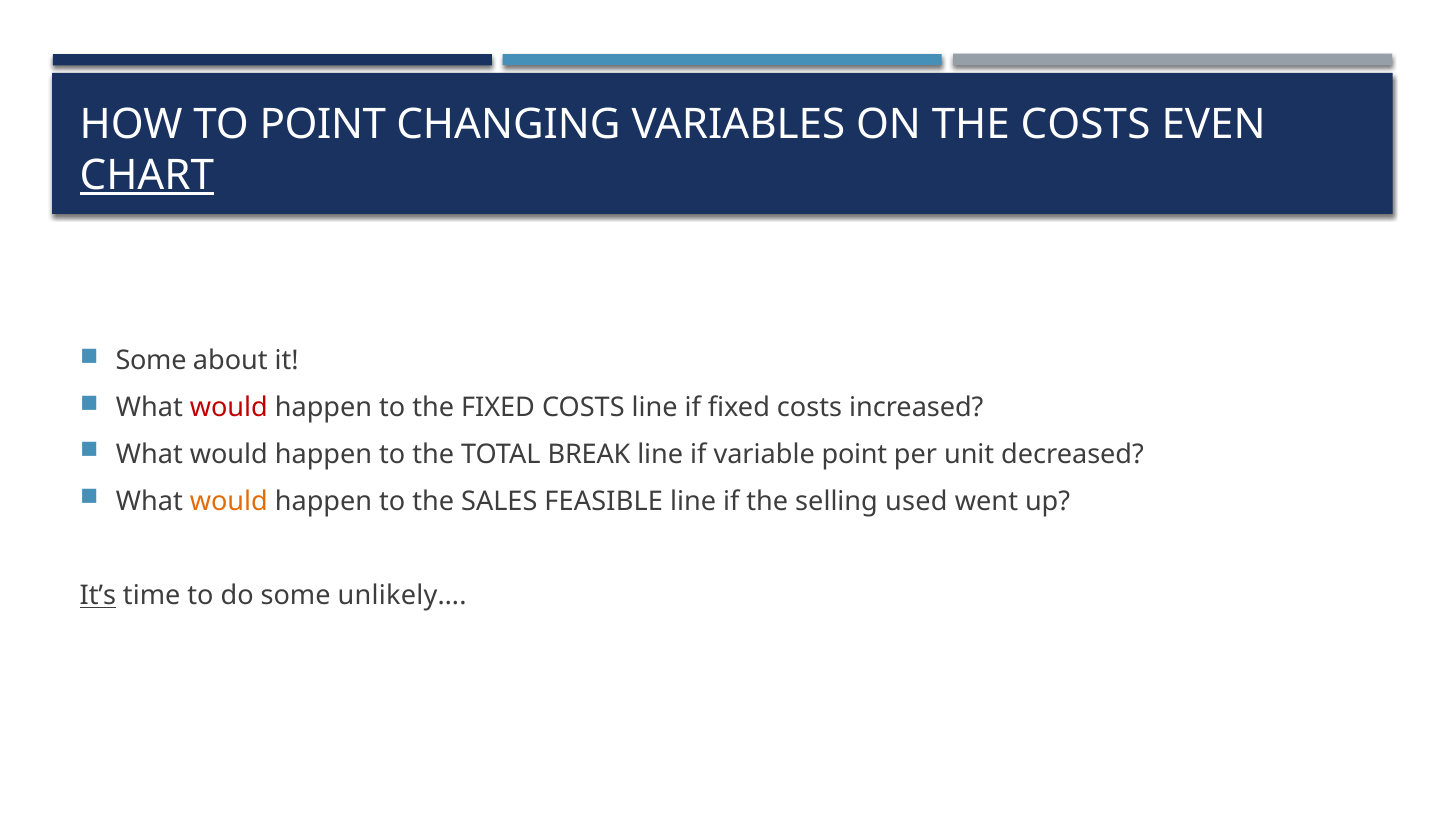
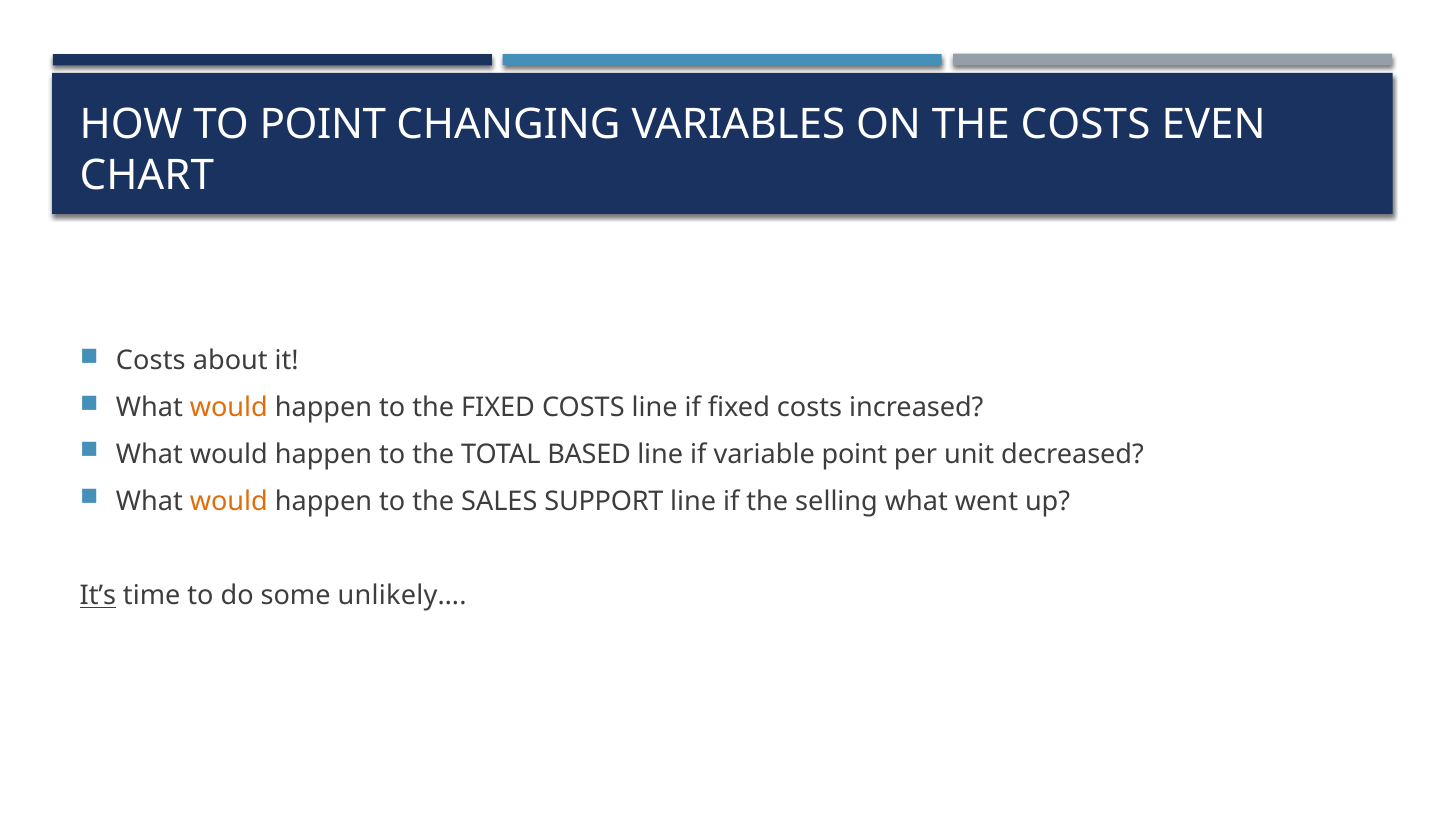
CHART underline: present -> none
Some at (151, 361): Some -> Costs
would at (229, 408) colour: red -> orange
BREAK: BREAK -> BASED
FEASIBLE: FEASIBLE -> SUPPORT
selling used: used -> what
